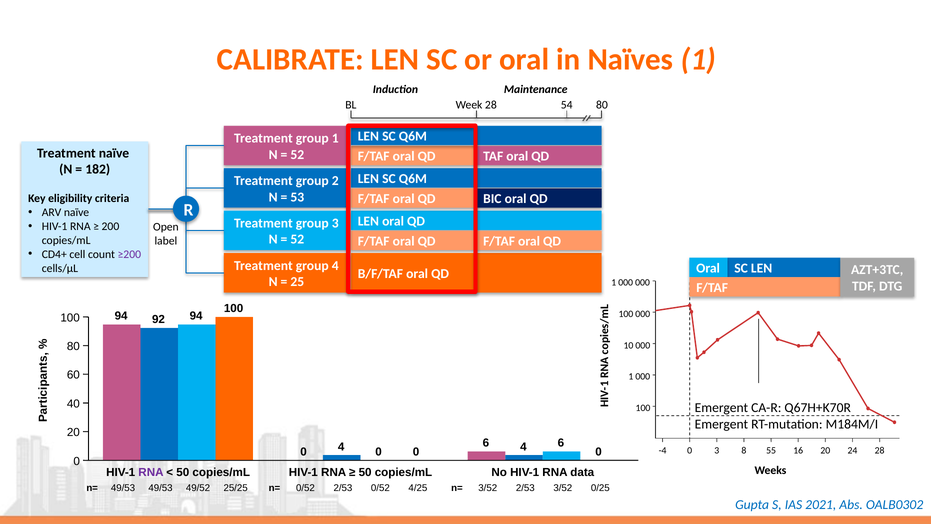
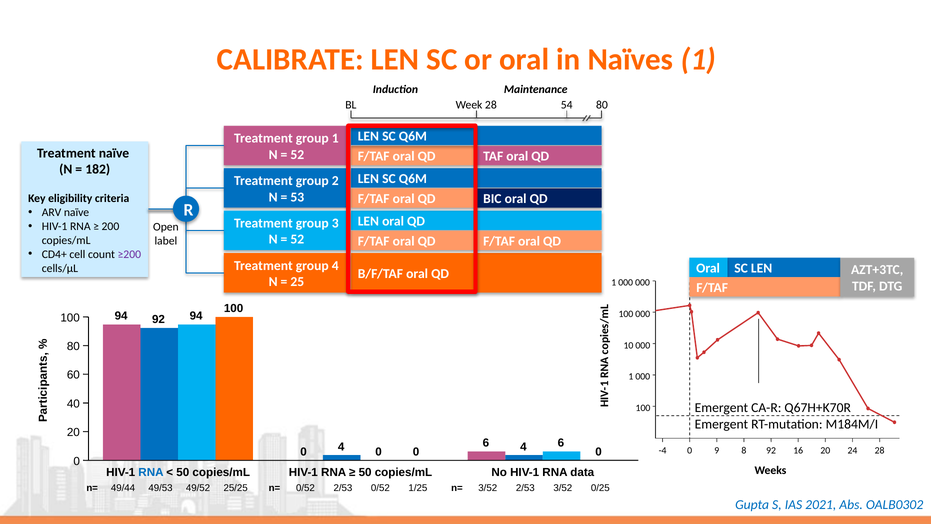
0 3: 3 -> 9
8 55: 55 -> 92
RNA at (151, 472) colour: purple -> blue
49/53 at (123, 488): 49/53 -> 49/44
4/25: 4/25 -> 1/25
